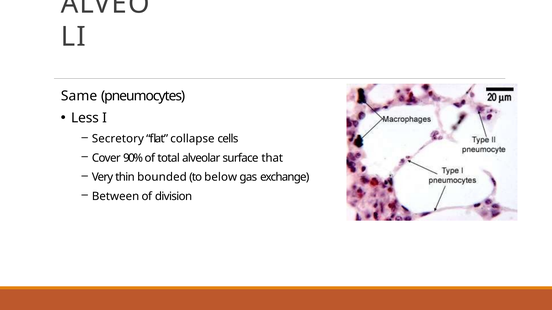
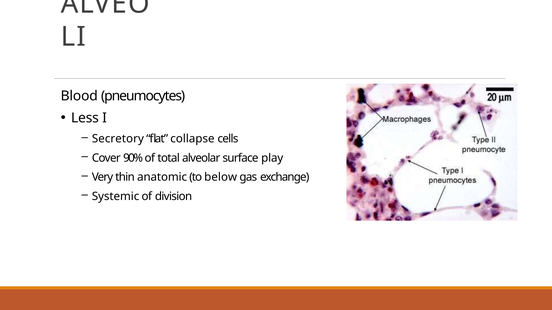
Same: Same -> Blood
that: that -> play
bounded: bounded -> anatomic
Between: Between -> Systemic
